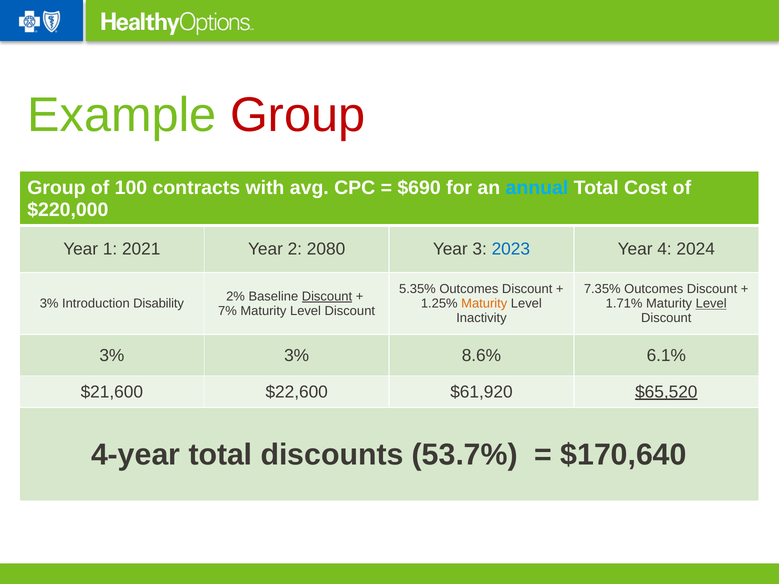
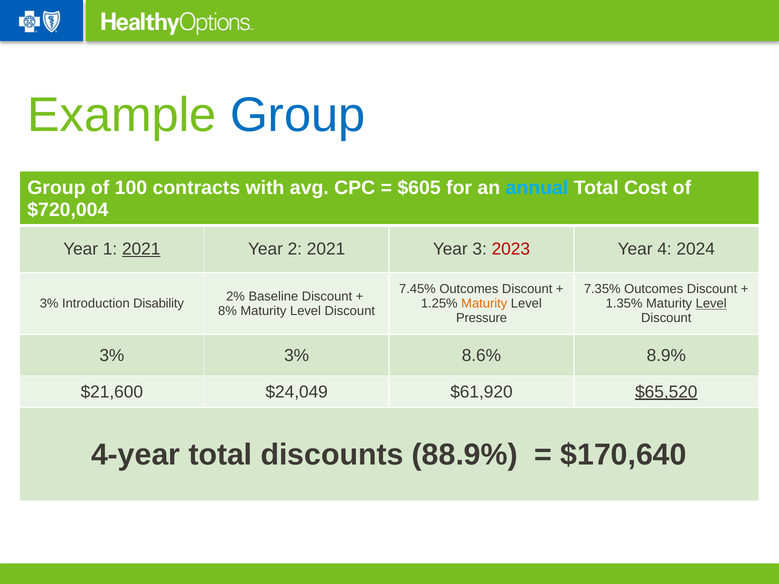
Group at (298, 115) colour: red -> blue
$690: $690 -> $605
$220,000: $220,000 -> $720,004
2021 at (141, 249) underline: none -> present
2 2080: 2080 -> 2021
2023 colour: blue -> red
5.35%: 5.35% -> 7.45%
Discount at (327, 296) underline: present -> none
1.71%: 1.71% -> 1.35%
7%: 7% -> 8%
Inactivity: Inactivity -> Pressure
6.1%: 6.1% -> 8.9%
$22,600: $22,600 -> $24,049
53.7%: 53.7% -> 88.9%
